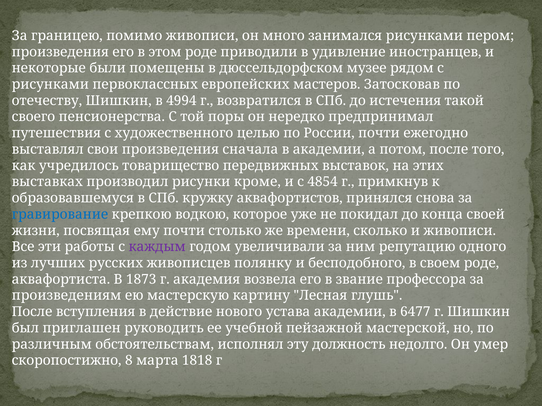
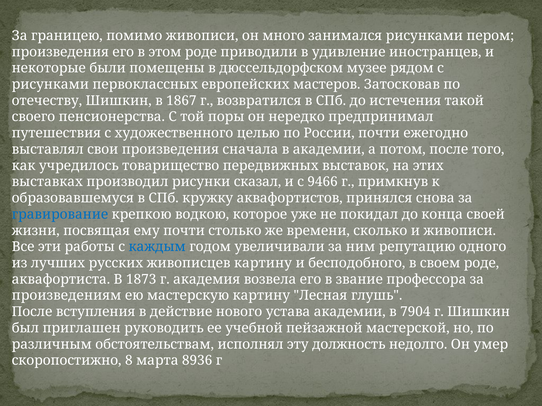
4994: 4994 -> 1867
кроме: кроме -> сказал
4854: 4854 -> 9466
каждым colour: purple -> blue
живописцев полянку: полянку -> картину
6477: 6477 -> 7904
1818: 1818 -> 8936
